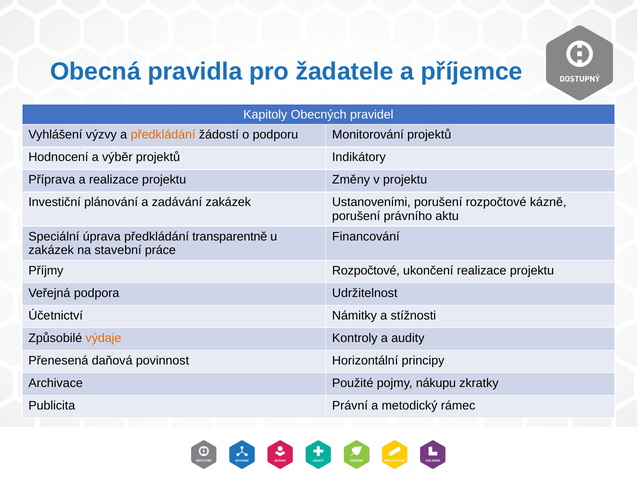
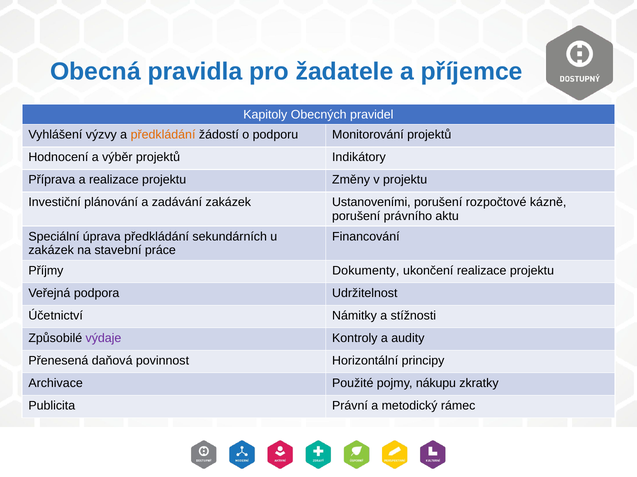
transparentně: transparentně -> sekundárních
Příjmy Rozpočtové: Rozpočtové -> Dokumenty
výdaje colour: orange -> purple
